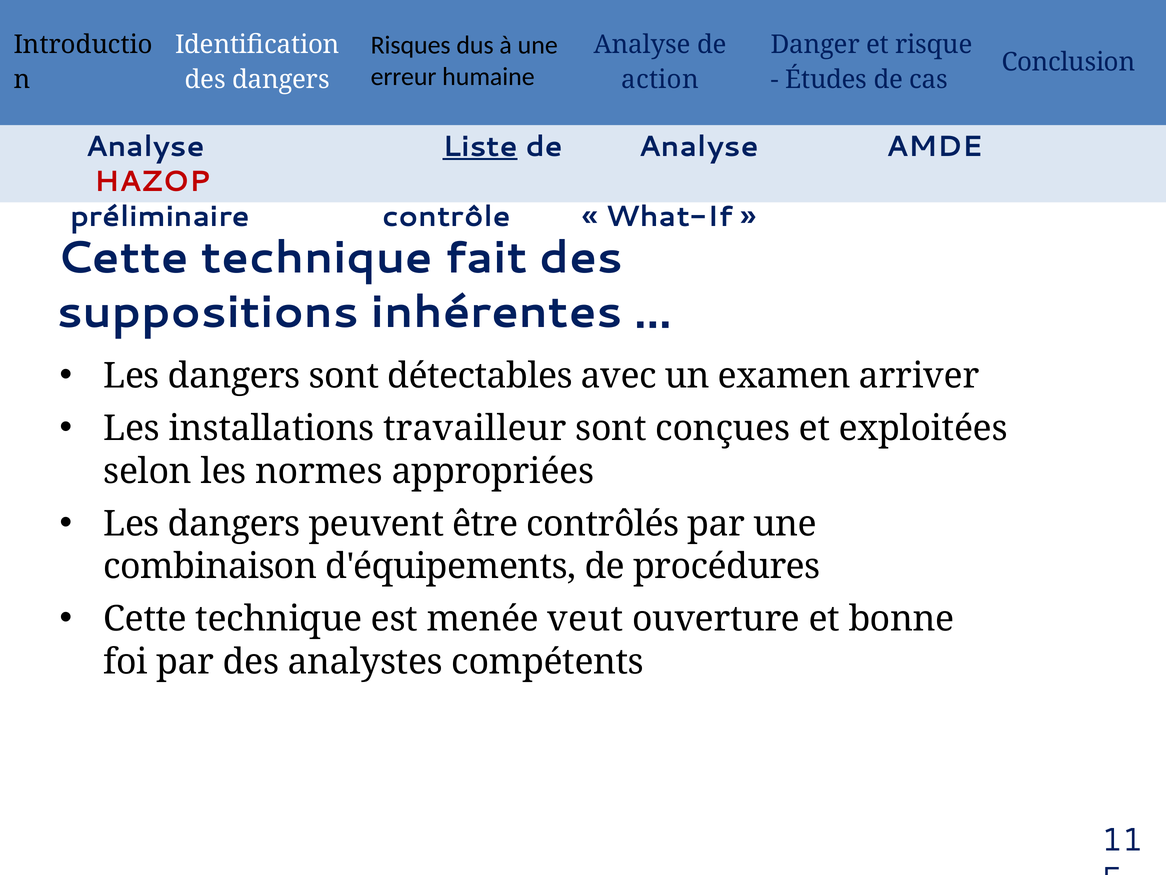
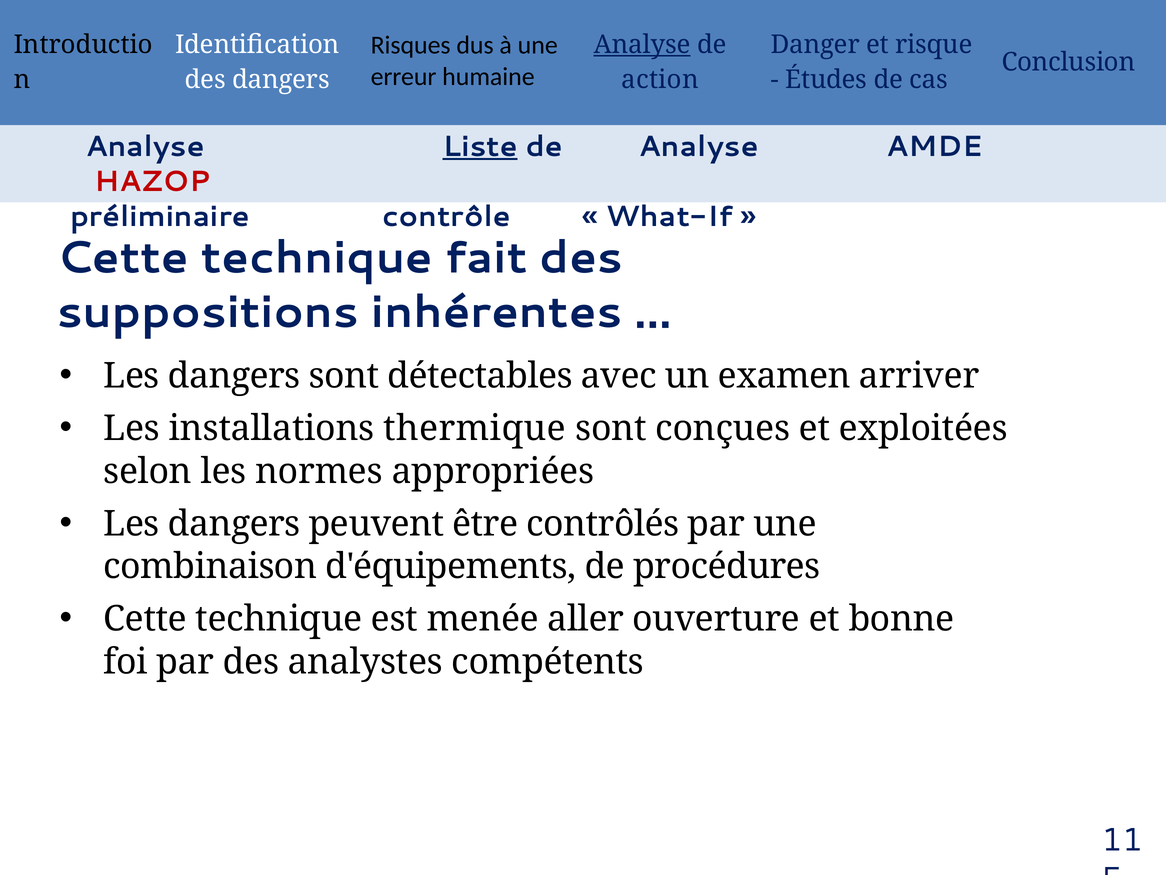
Analyse at (642, 44) underline: none -> present
travailleur: travailleur -> thermique
veut: veut -> aller
